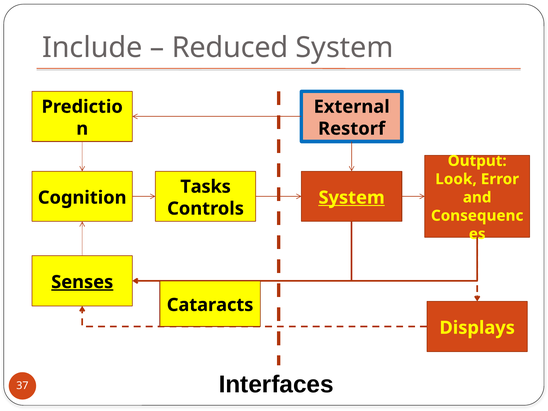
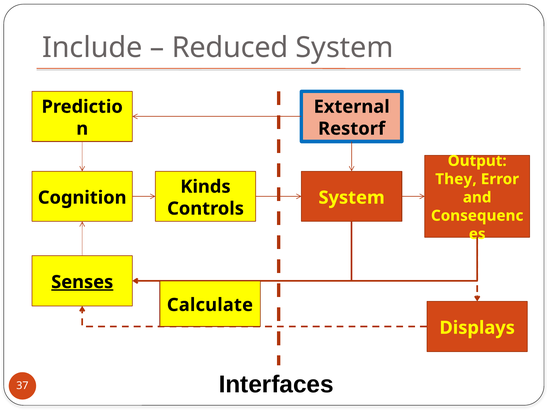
Look: Look -> They
Tasks: Tasks -> Kinds
System at (352, 198) underline: present -> none
Cataracts: Cataracts -> Calculate
